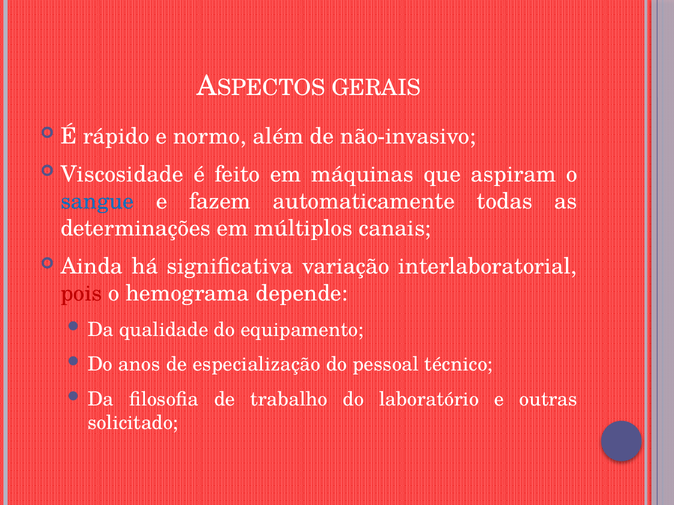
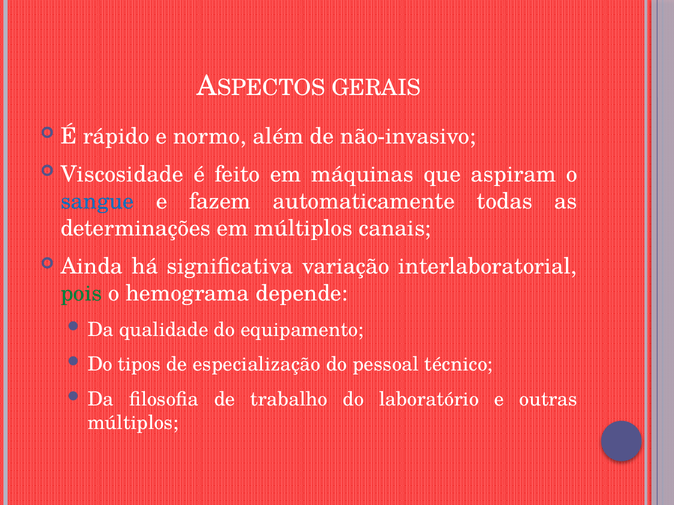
pois colour: red -> green
anos: anos -> tipos
solicitado at (133, 423): solicitado -> múltiplos
